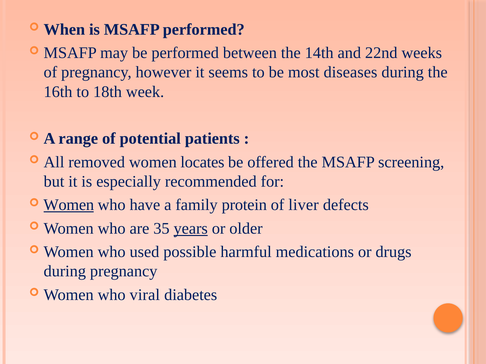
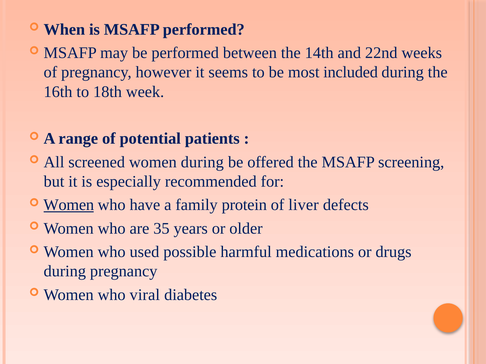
diseases: diseases -> included
removed: removed -> screened
women locates: locates -> during
years underline: present -> none
